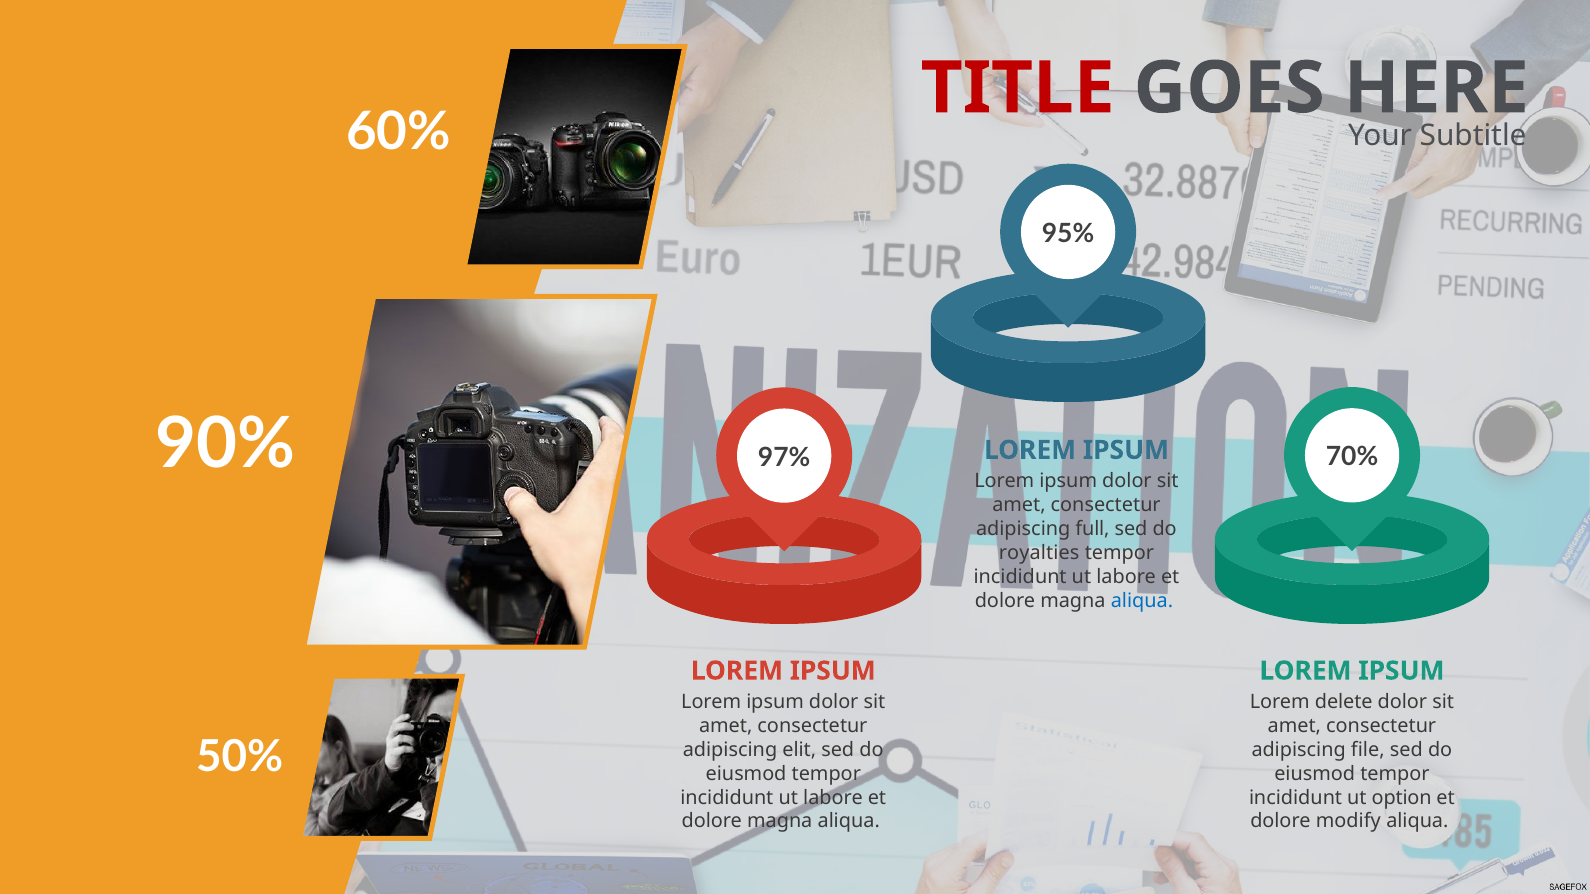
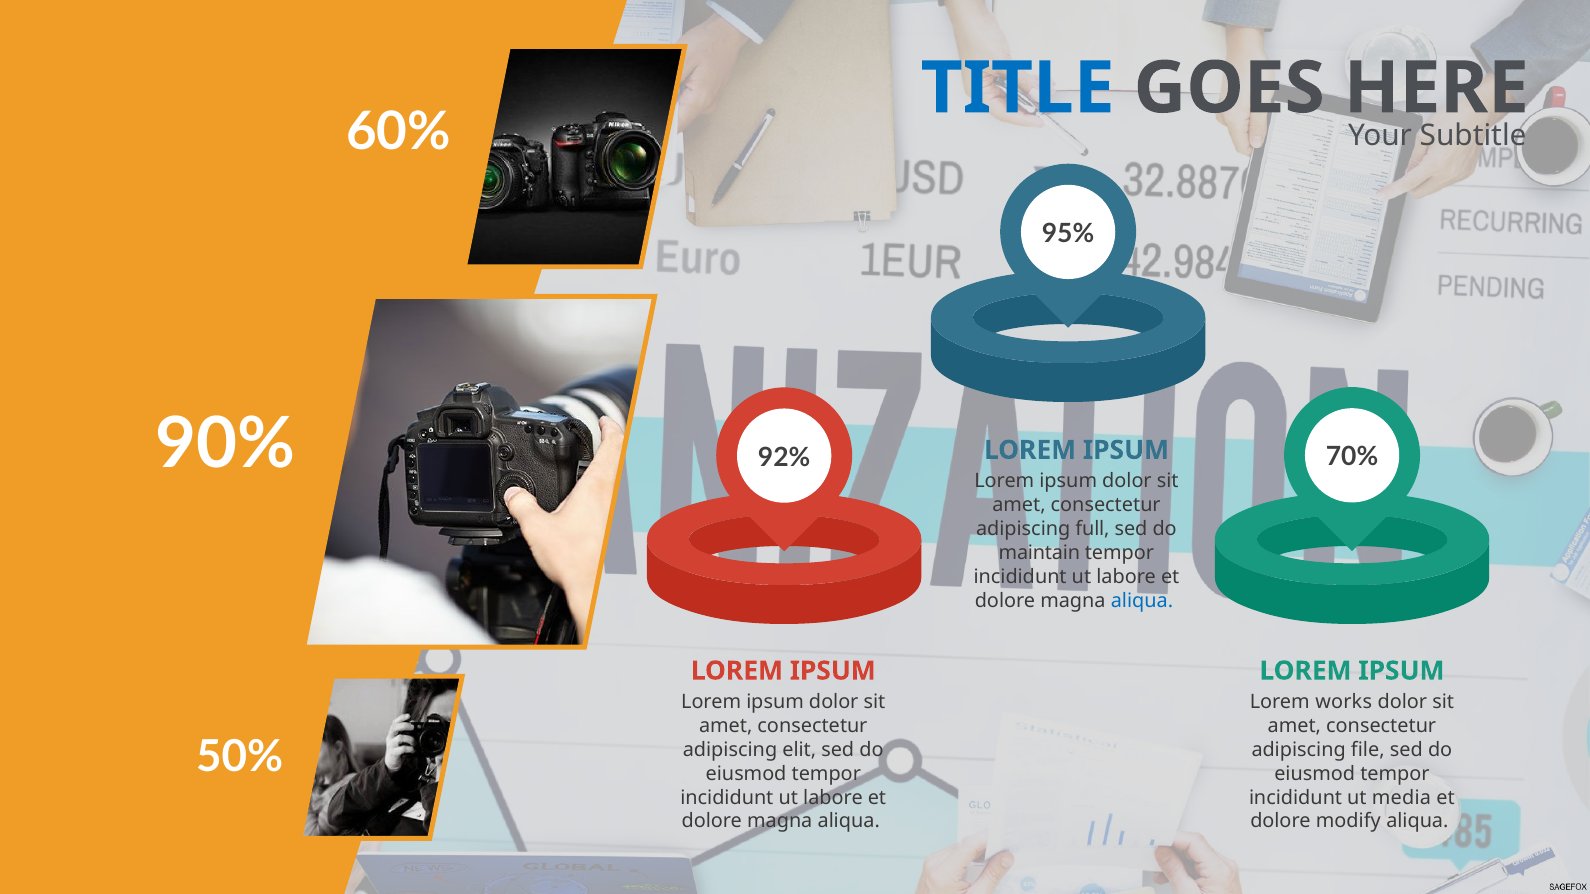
TITLE colour: red -> blue
97%: 97% -> 92%
royalties: royalties -> maintain
delete: delete -> works
option: option -> media
